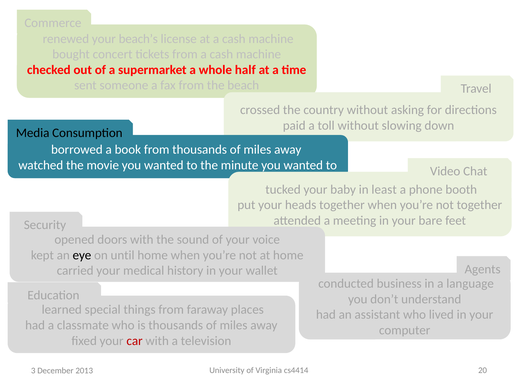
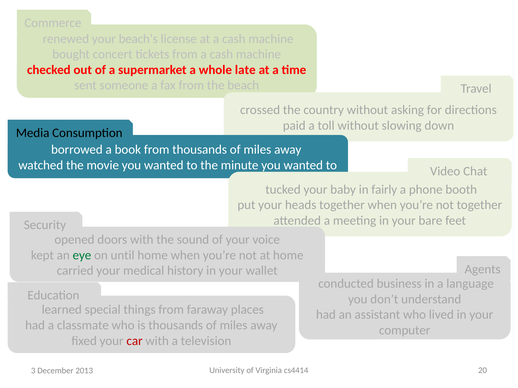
half: half -> late
least: least -> fairly
eye colour: black -> green
